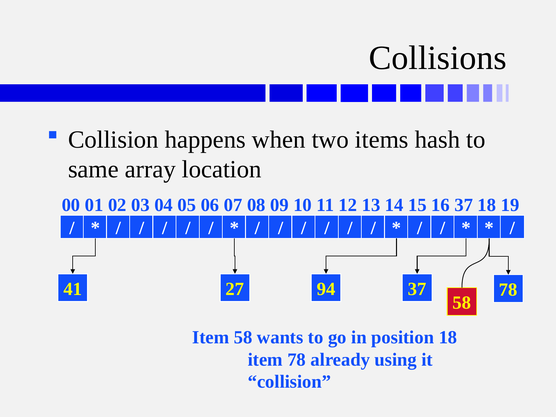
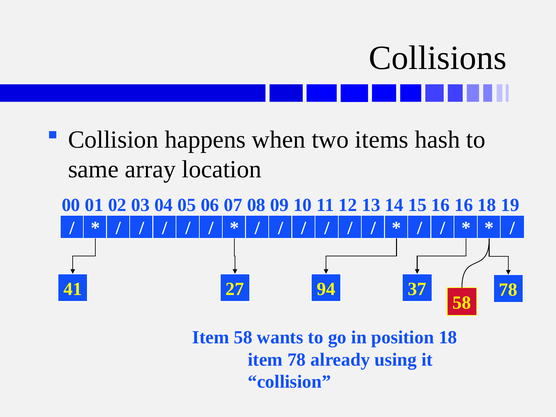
16 37: 37 -> 16
